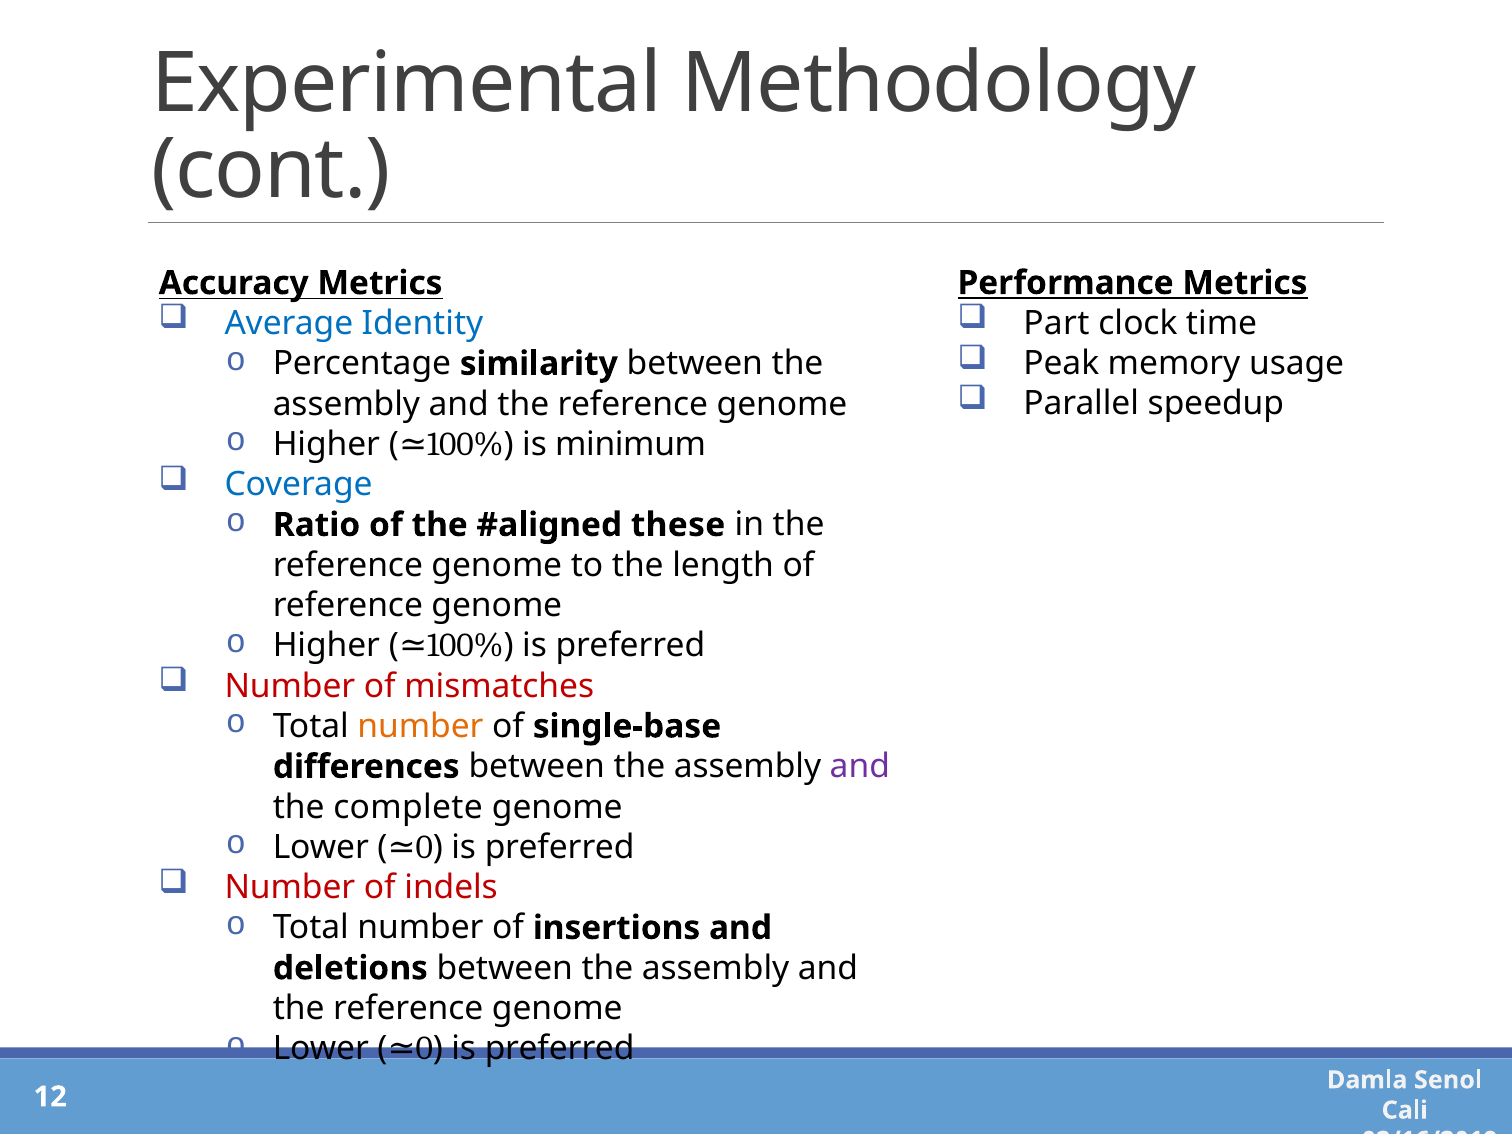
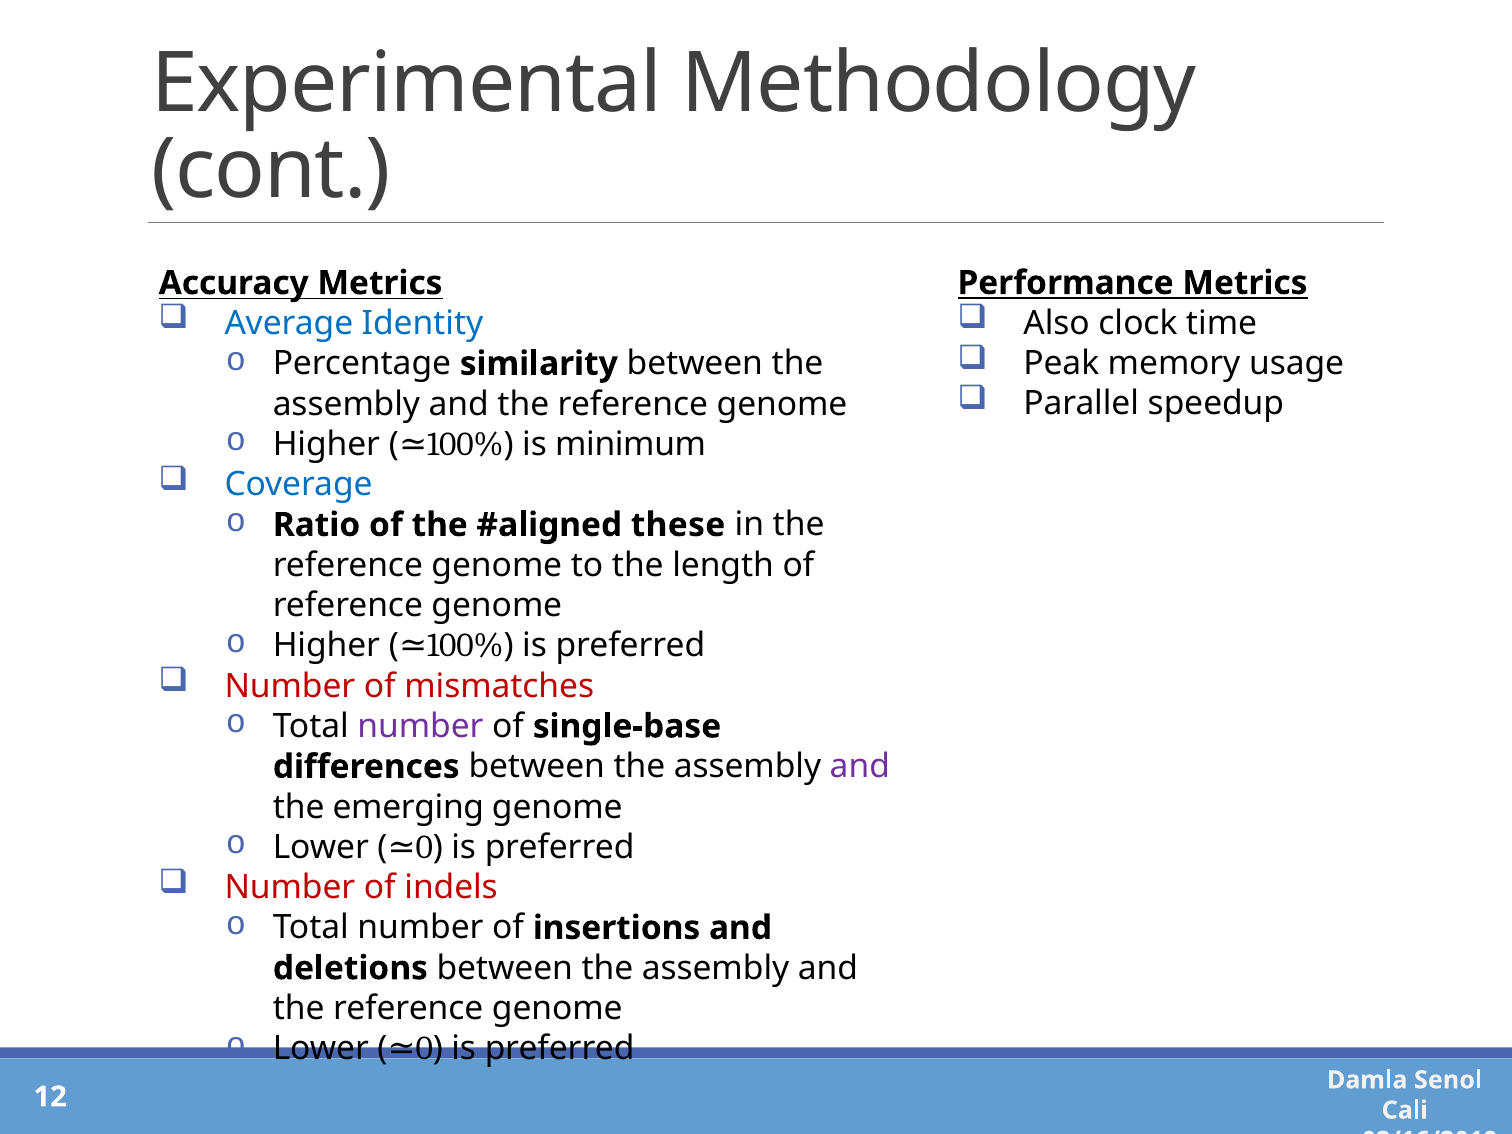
Part: Part -> Also
number at (420, 726) colour: orange -> purple
complete: complete -> emerging
